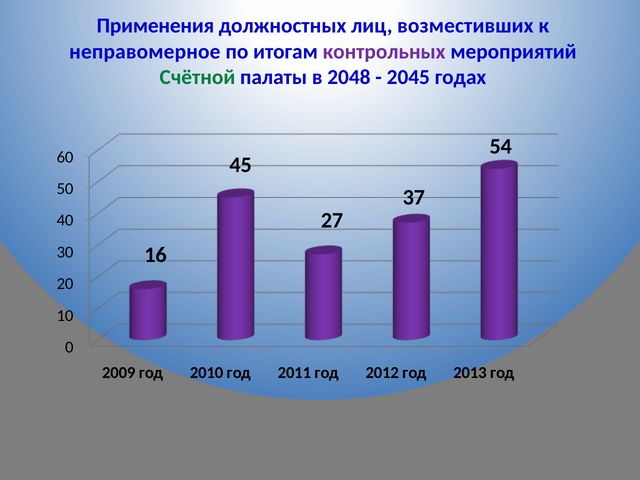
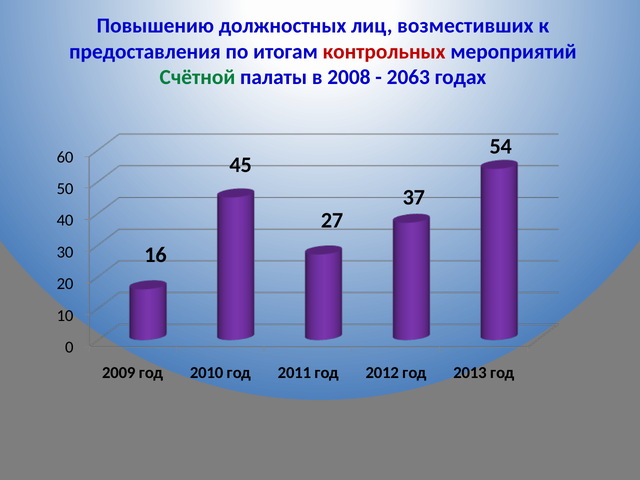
Применения: Применения -> Повышению
неправомерное: неправомерное -> предоставления
контрольных colour: purple -> red
2048: 2048 -> 2008
2045: 2045 -> 2063
